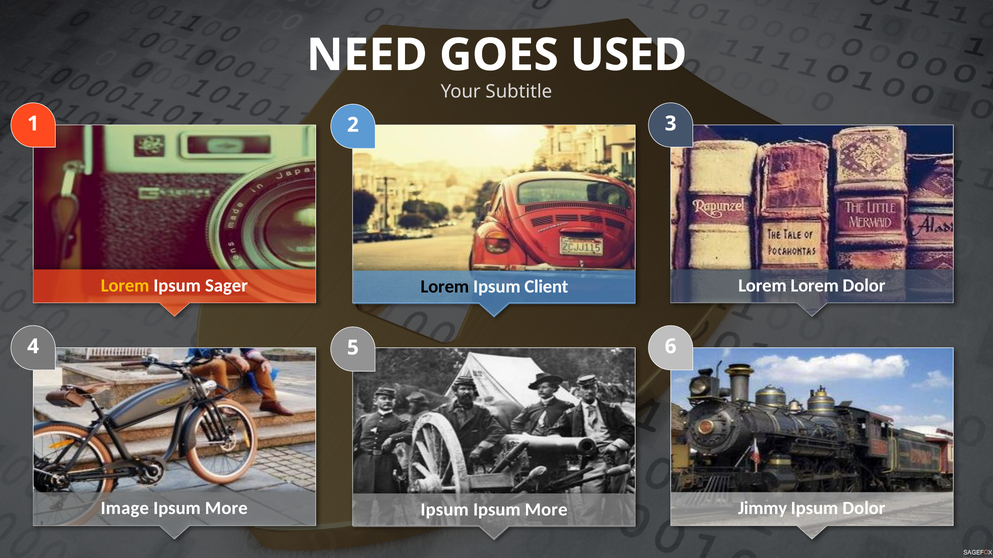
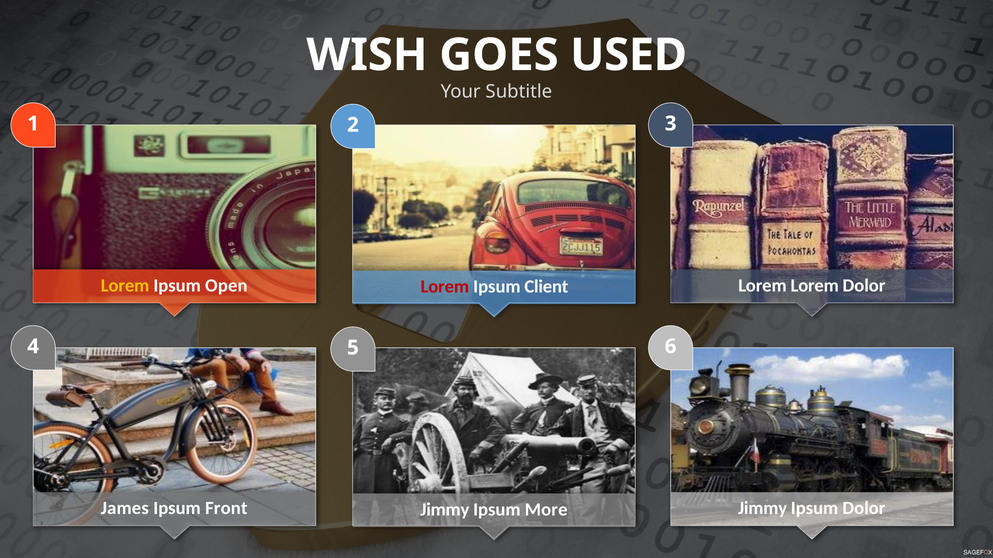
NEED: NEED -> WISH
Sager: Sager -> Open
Lorem at (445, 287) colour: black -> red
Image: Image -> James
More at (226, 509): More -> Front
Ipsum at (445, 510): Ipsum -> Jimmy
